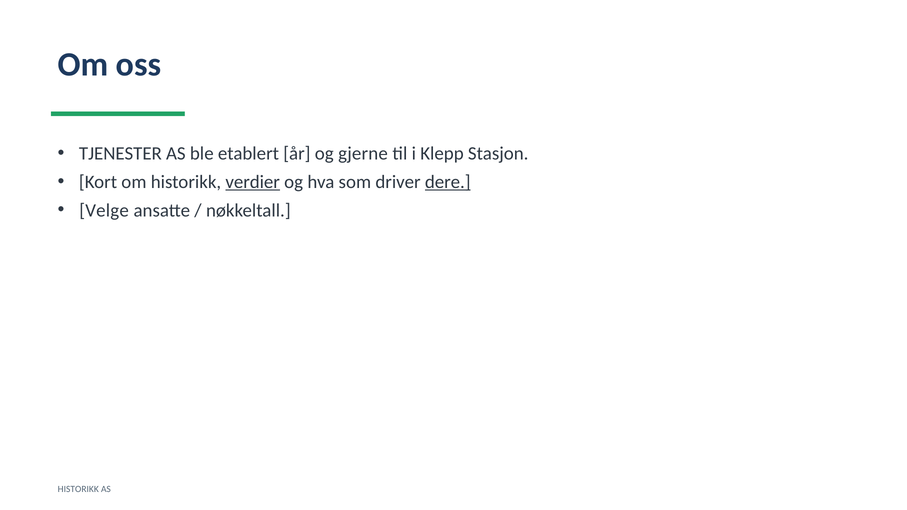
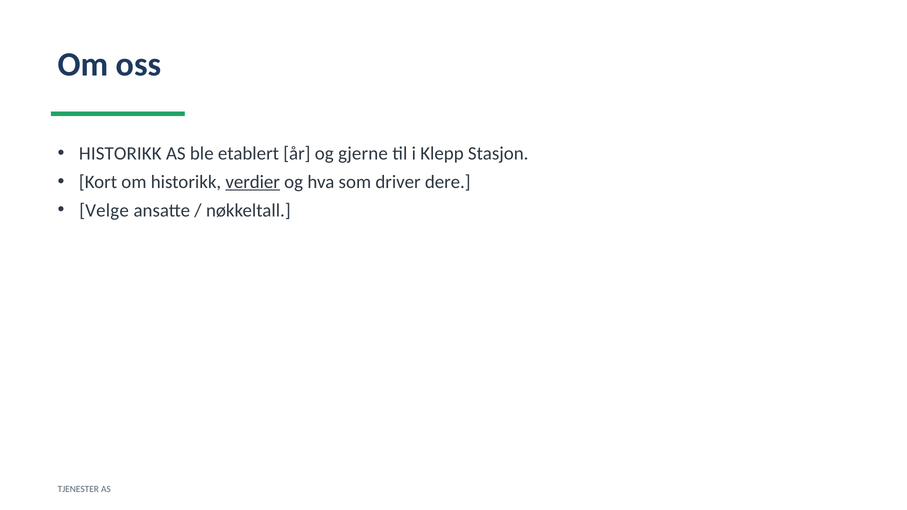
TJENESTER at (120, 154): TJENESTER -> HISTORIKK
dere underline: present -> none
HISTORIKK at (78, 490): HISTORIKK -> TJENESTER
